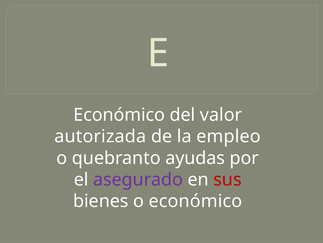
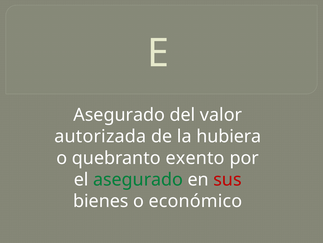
Económico at (119, 115): Económico -> Asegurado
empleo: empleo -> hubiera
ayudas: ayudas -> exento
asegurado at (138, 179) colour: purple -> green
